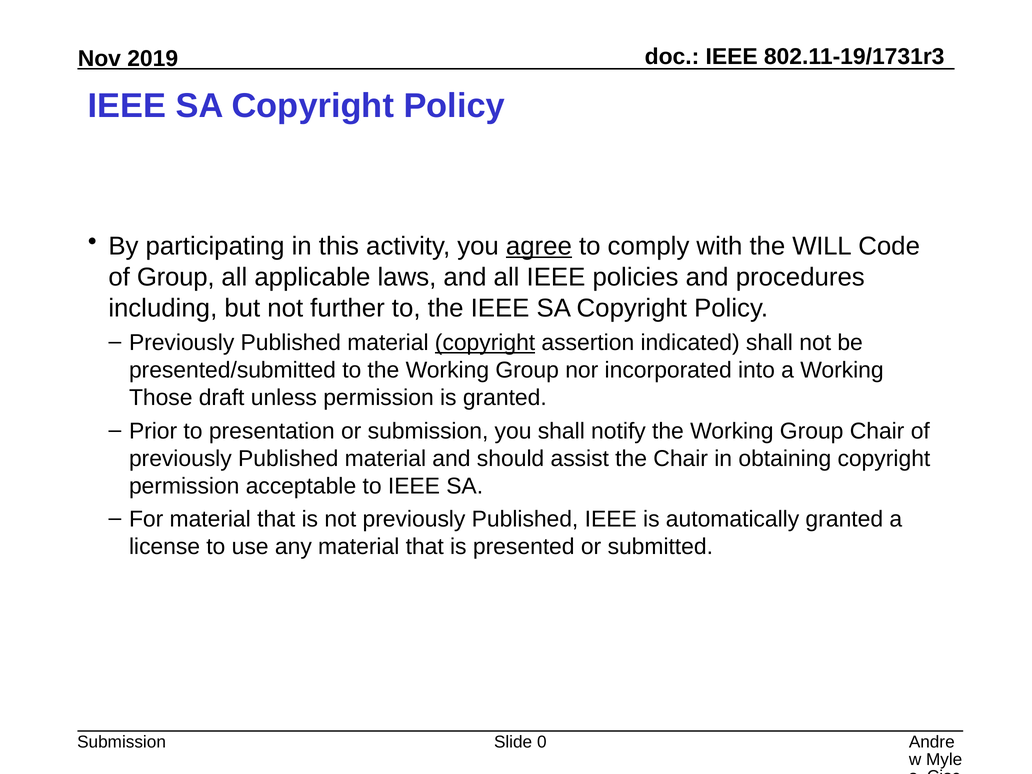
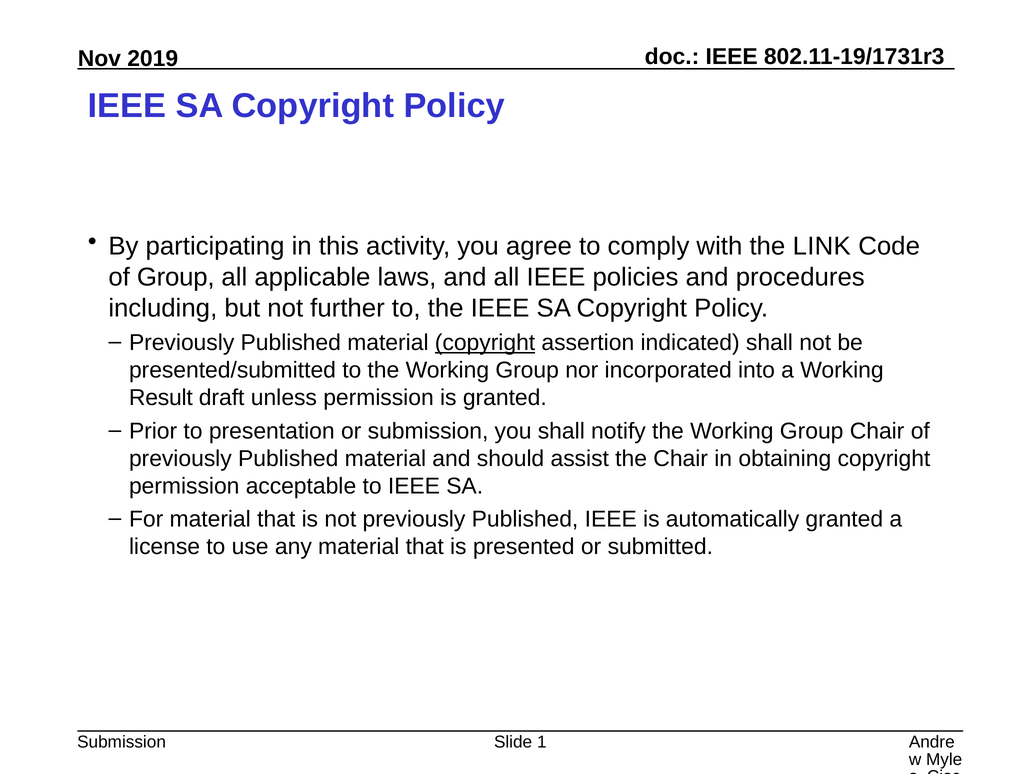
agree underline: present -> none
WILL: WILL -> LINK
Those: Those -> Result
0: 0 -> 1
